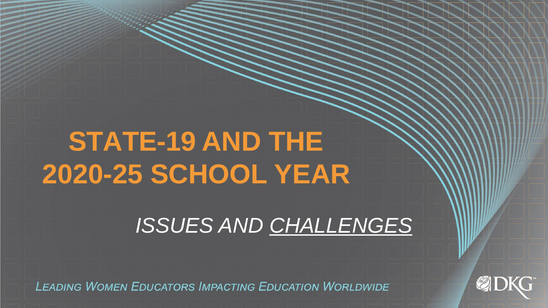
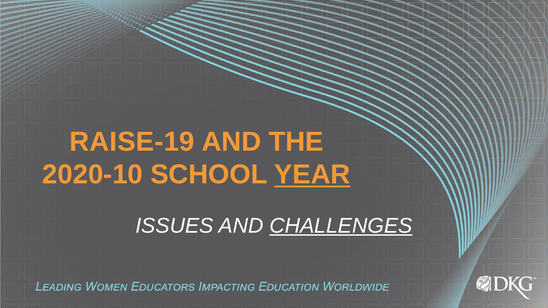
STATE-19: STATE-19 -> RAISE-19
2020-25: 2020-25 -> 2020-10
YEAR underline: none -> present
